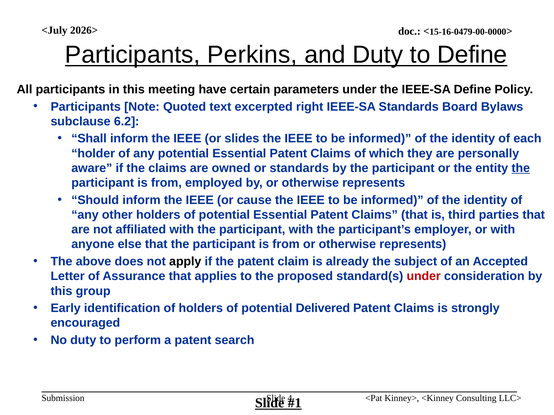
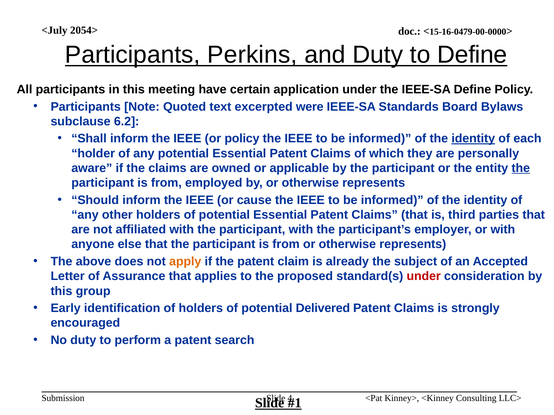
2026>: 2026> -> 2054>
parameters: parameters -> application
right: right -> were
or slides: slides -> policy
identity at (473, 139) underline: none -> present
or standards: standards -> applicable
apply colour: black -> orange
